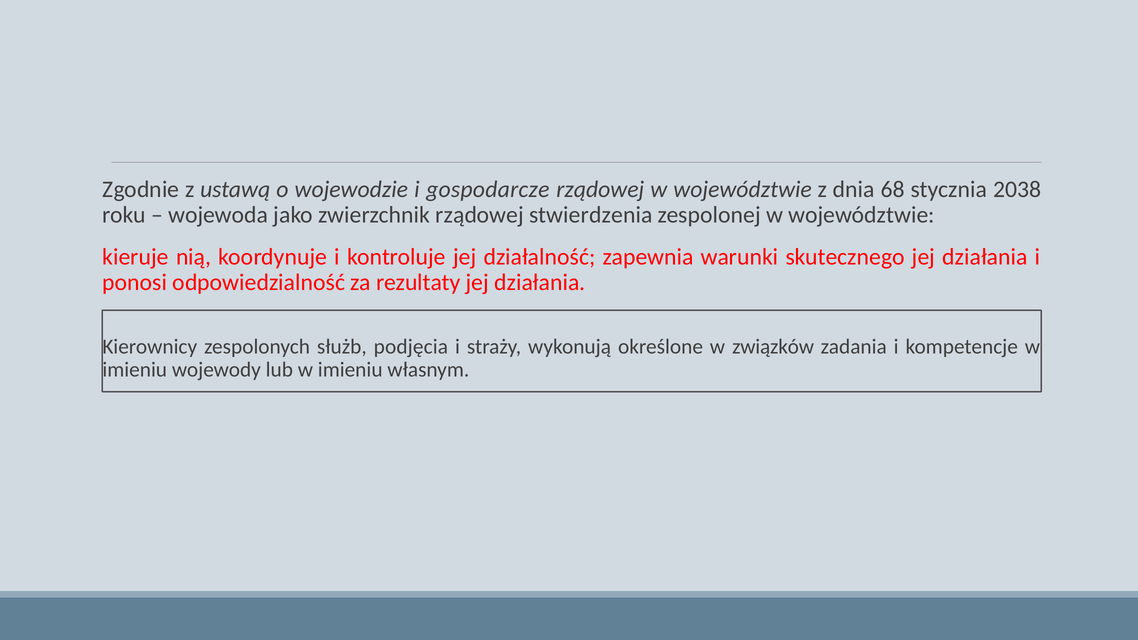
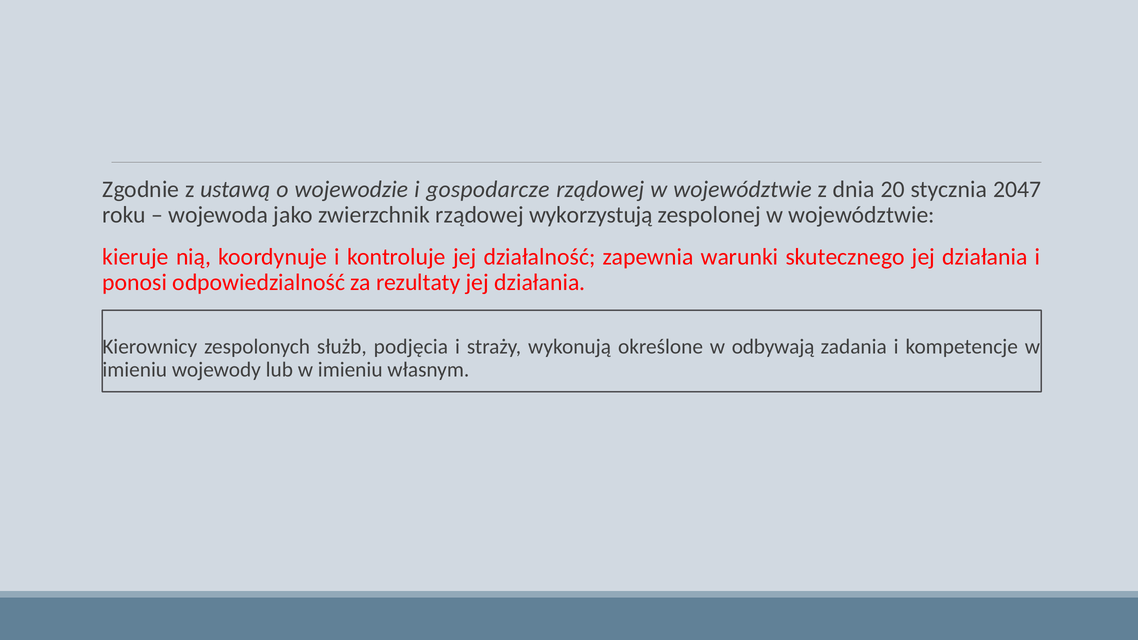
68: 68 -> 20
2038: 2038 -> 2047
stwierdzenia: stwierdzenia -> wykorzystują
związków: związków -> odbywają
